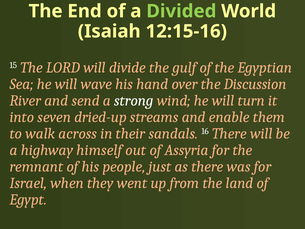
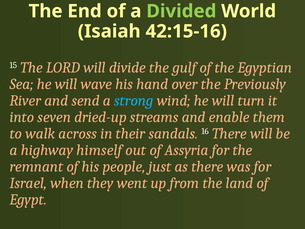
12:15-16: 12:15-16 -> 42:15-16
Discussion: Discussion -> Previously
strong colour: white -> light blue
